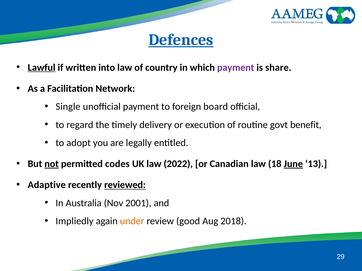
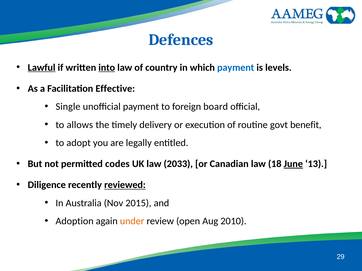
Defences underline: present -> none
into underline: none -> present
payment at (236, 68) colour: purple -> blue
share: share -> levels
Network: Network -> Effective
regard: regard -> allows
not underline: present -> none
2022: 2022 -> 2033
Adaptive: Adaptive -> Diligence
2001: 2001 -> 2015
Impliedly: Impliedly -> Adoption
good: good -> open
2018: 2018 -> 2010
